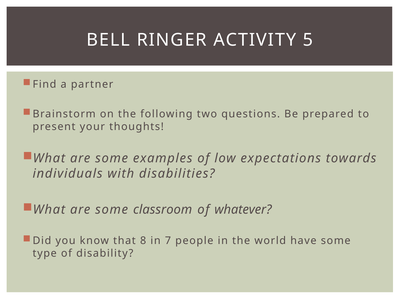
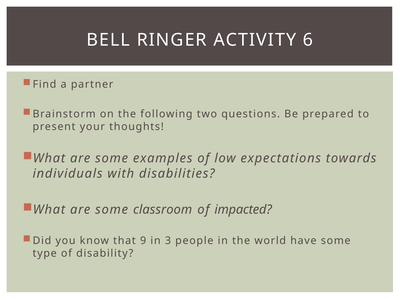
5: 5 -> 6
whatever: whatever -> impacted
8: 8 -> 9
7: 7 -> 3
